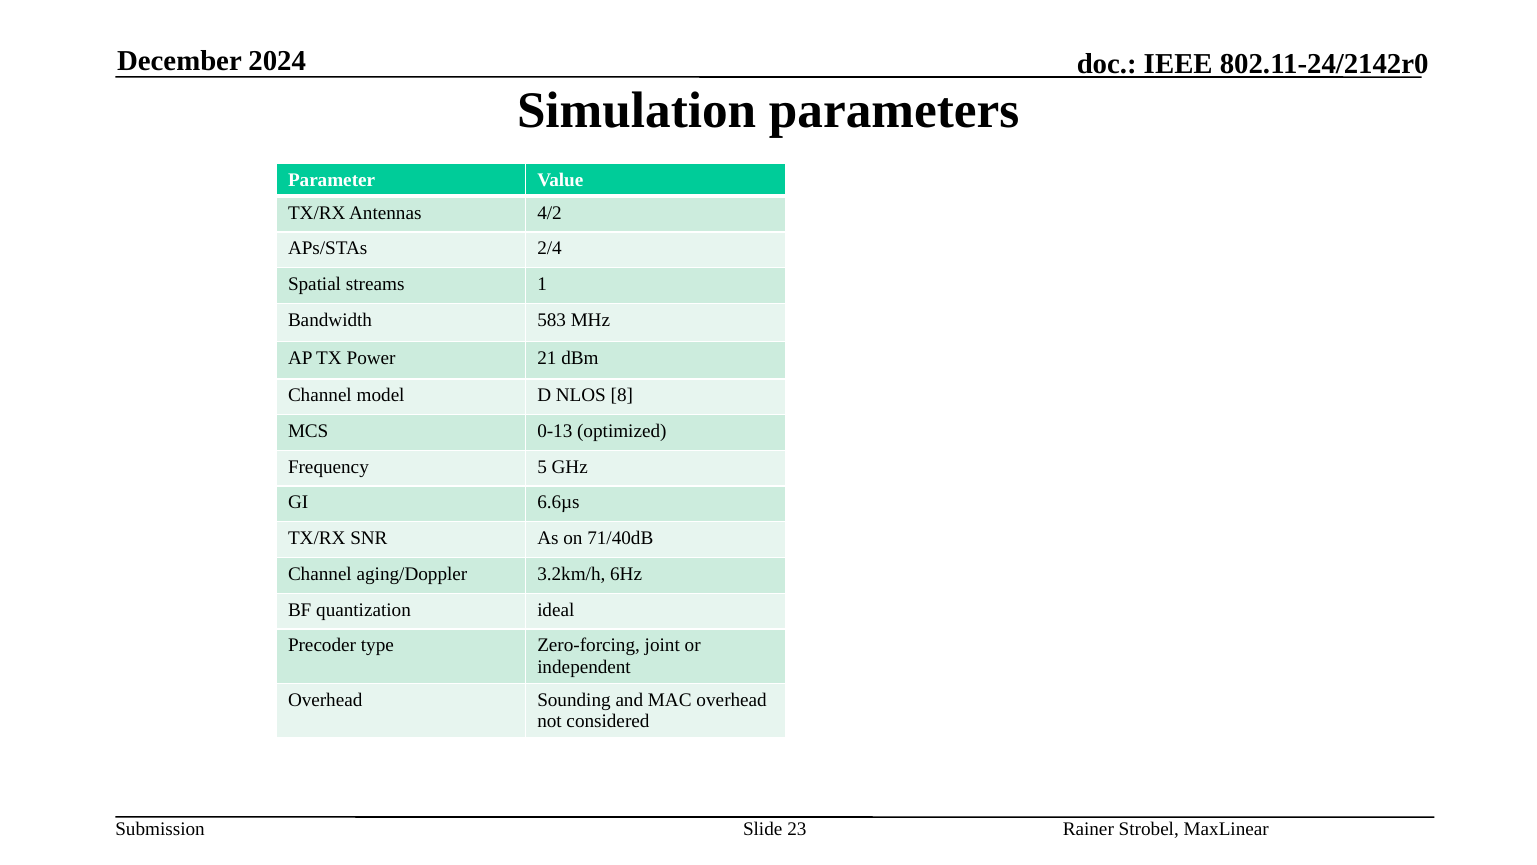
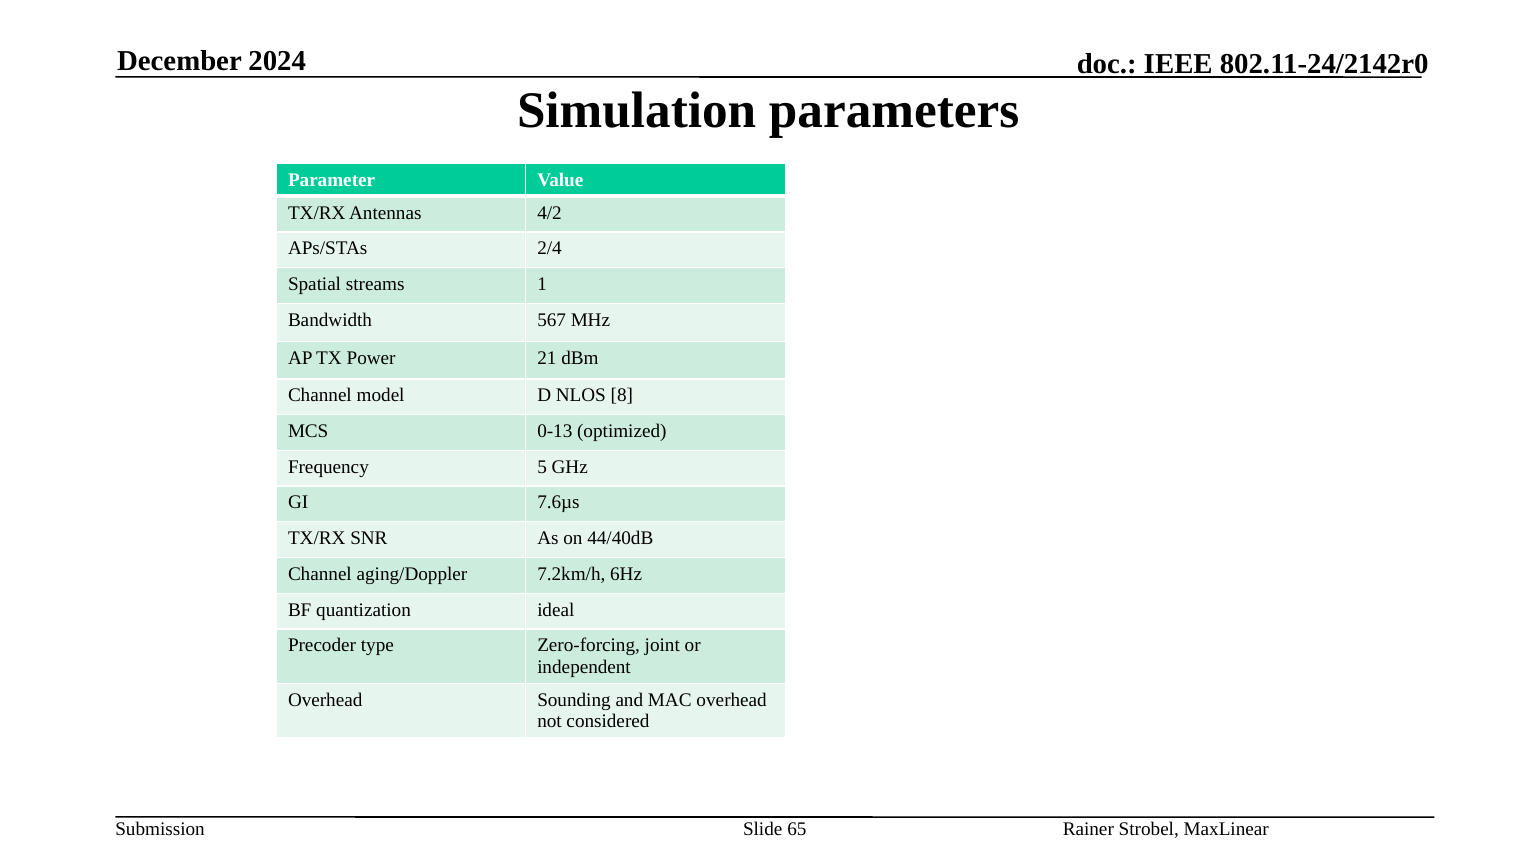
583: 583 -> 567
6.6µs: 6.6µs -> 7.6µs
71/40dB: 71/40dB -> 44/40dB
3.2km/h: 3.2km/h -> 7.2km/h
23: 23 -> 65
